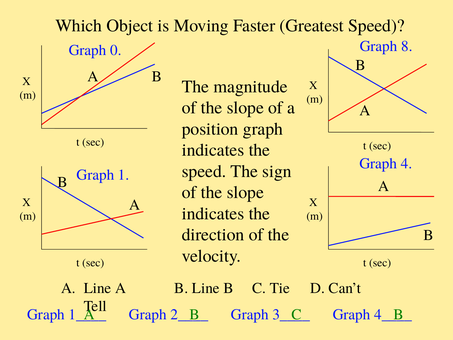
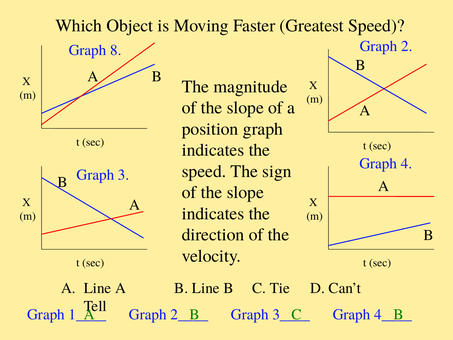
8: 8 -> 2
0: 0 -> 8
1: 1 -> 3
